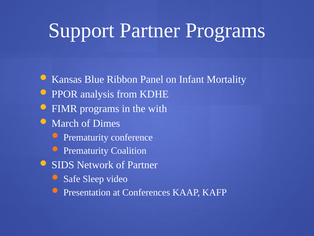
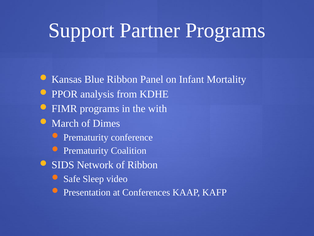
of Partner: Partner -> Ribbon
